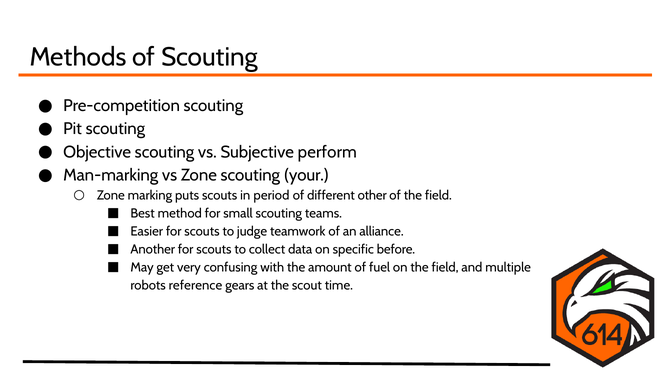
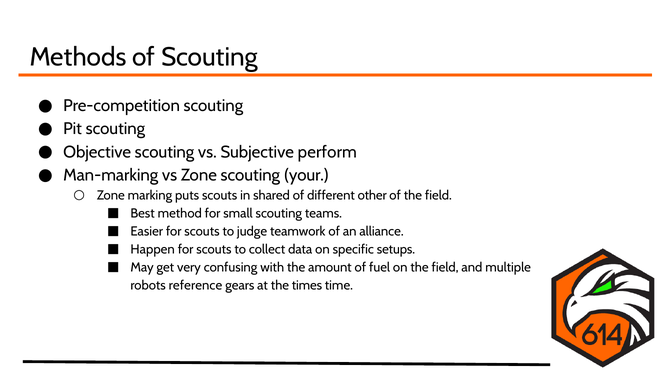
period: period -> shared
Another: Another -> Happen
before: before -> setups
scout: scout -> times
